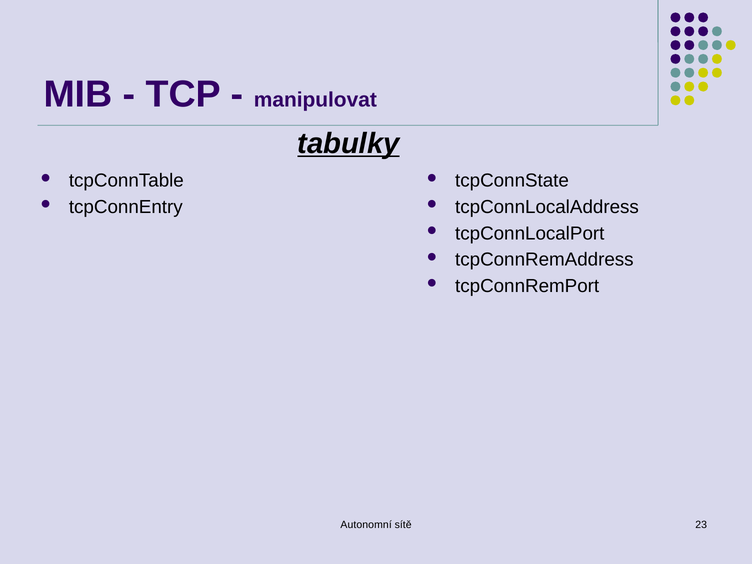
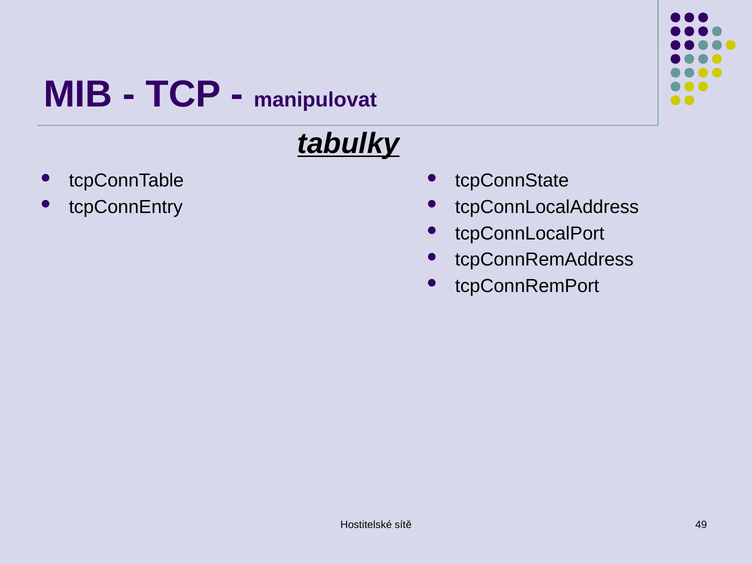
Autonomní: Autonomní -> Hostitelské
23: 23 -> 49
